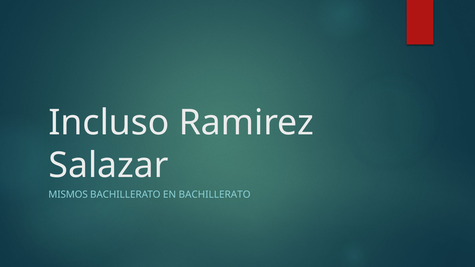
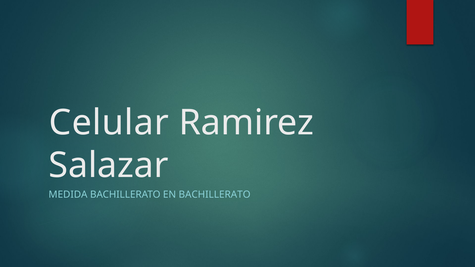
Incluso: Incluso -> Celular
MISMOS: MISMOS -> MEDIDA
